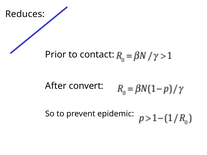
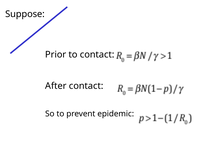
Reduces: Reduces -> Suppose
After convert: convert -> contact
